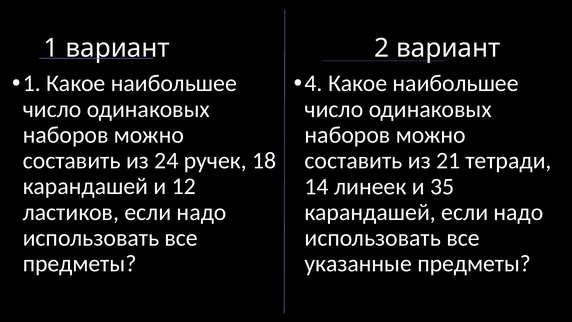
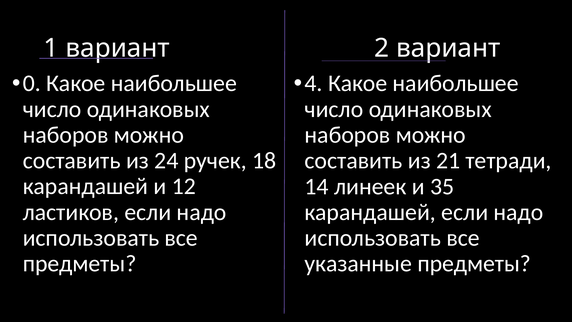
1 at (32, 83): 1 -> 0
